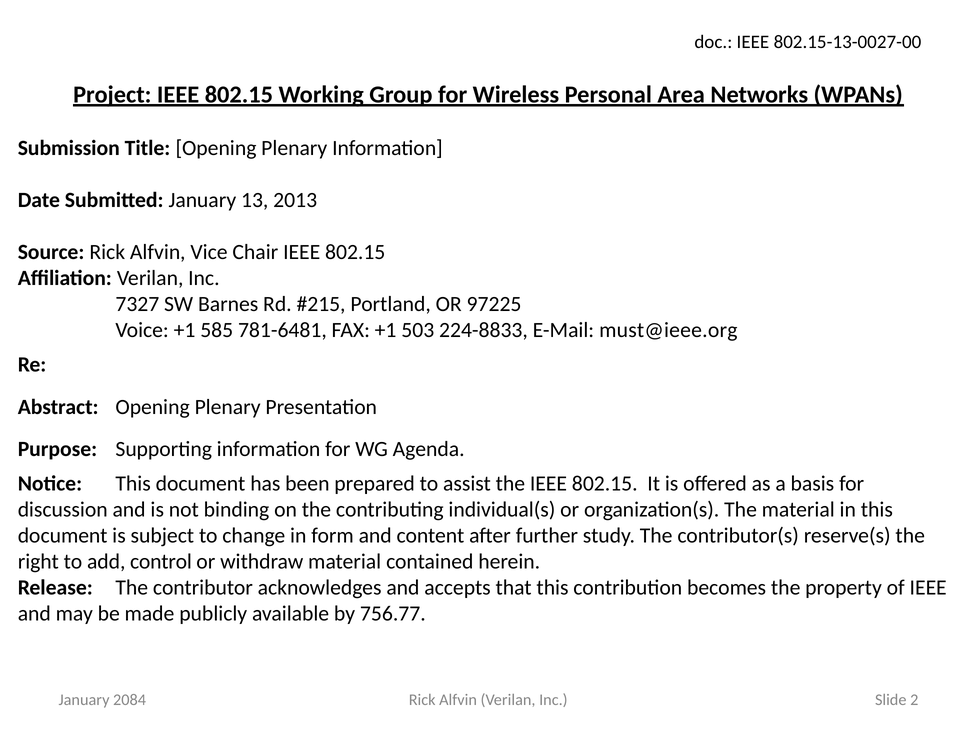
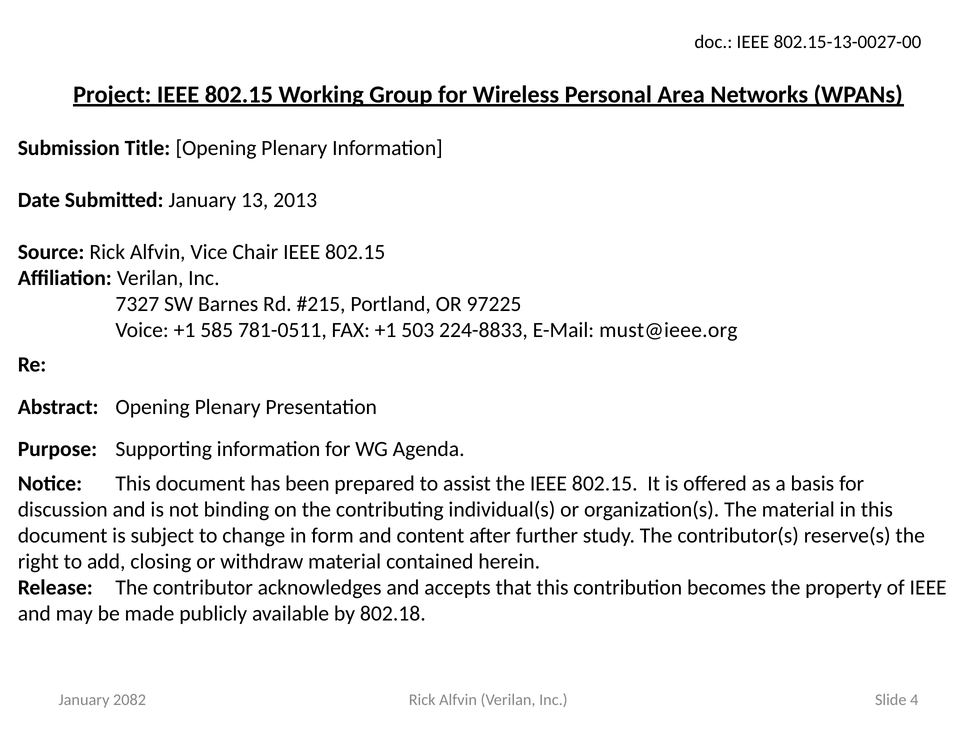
781-6481: 781-6481 -> 781-0511
control: control -> closing
756.77: 756.77 -> 802.18
2084: 2084 -> 2082
2: 2 -> 4
